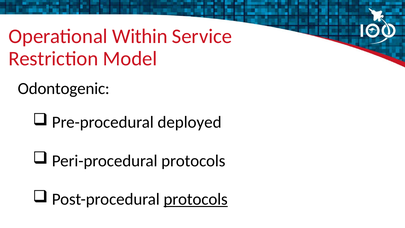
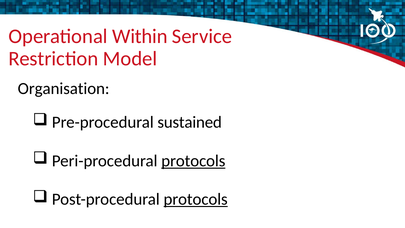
Odontogenic: Odontogenic -> Organisation
deployed: deployed -> sustained
protocols at (193, 161) underline: none -> present
